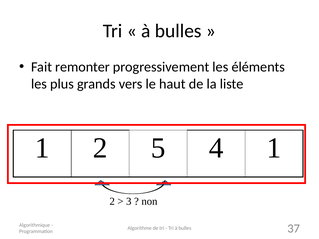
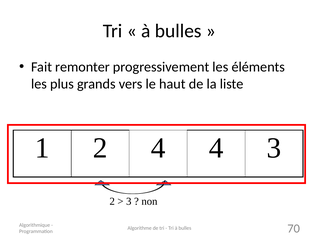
2 5: 5 -> 4
4 1: 1 -> 3
37: 37 -> 70
